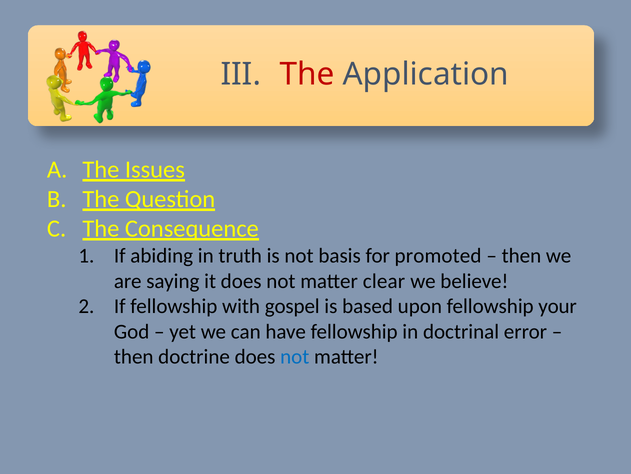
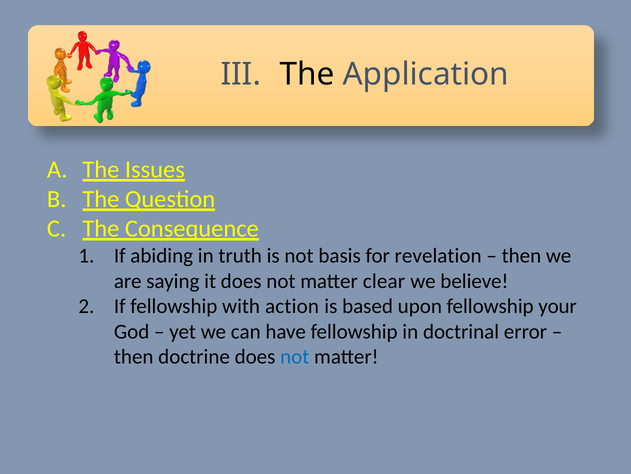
The at (307, 74) colour: red -> black
promoted: promoted -> revelation
gospel: gospel -> action
